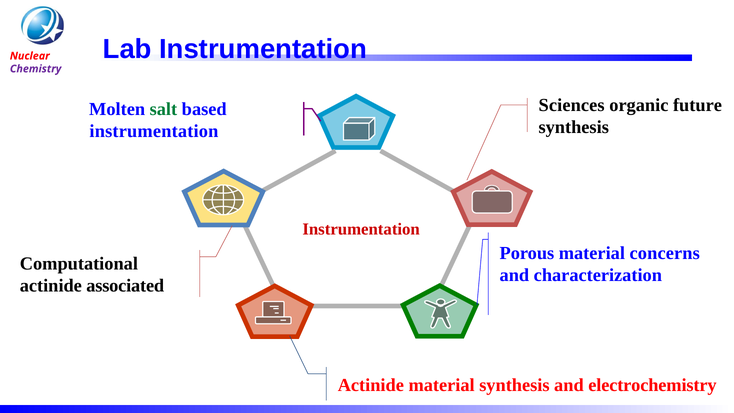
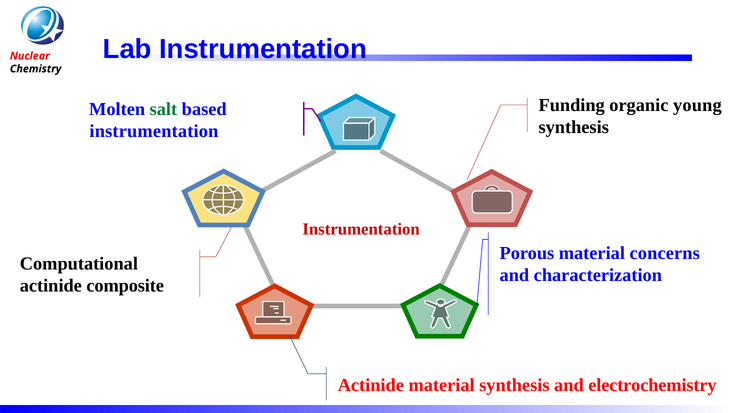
Chemistry colour: purple -> black
Sciences: Sciences -> Funding
future: future -> young
associated: associated -> composite
